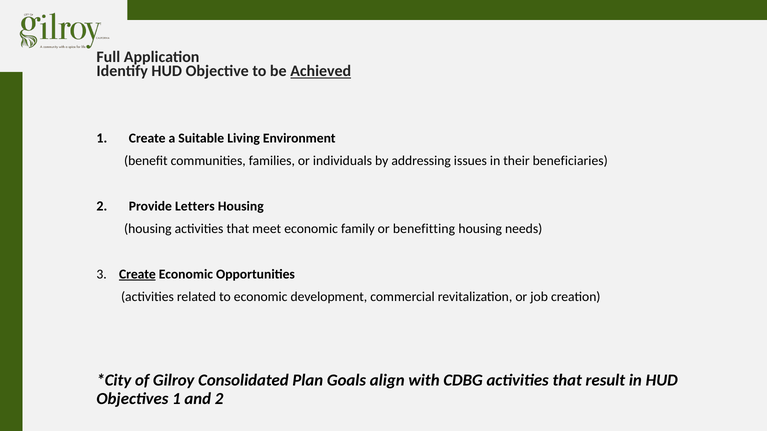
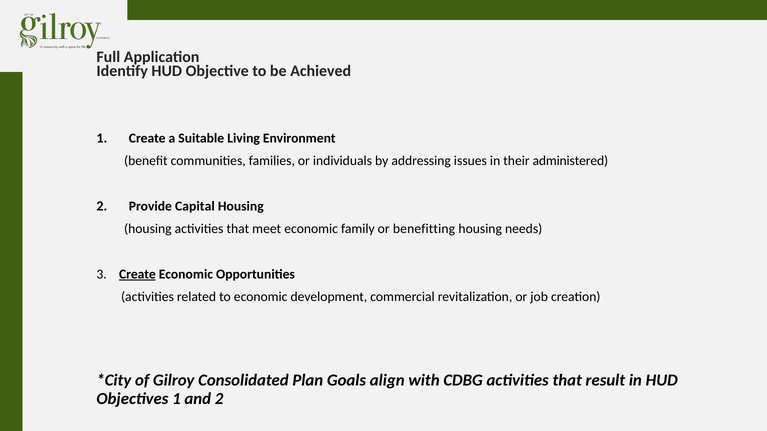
Achieved underline: present -> none
beneficiaries: beneficiaries -> administered
Letters: Letters -> Capital
